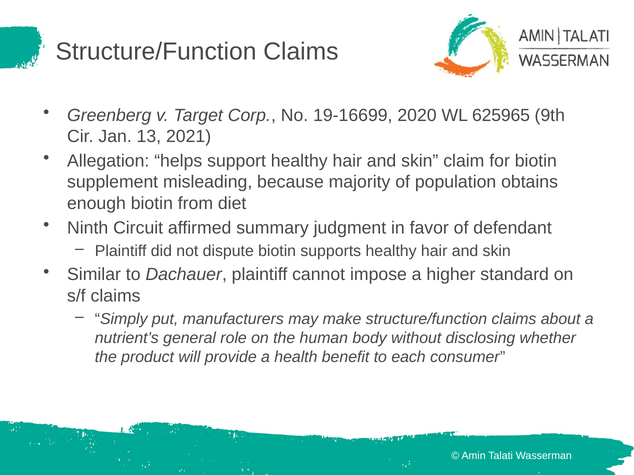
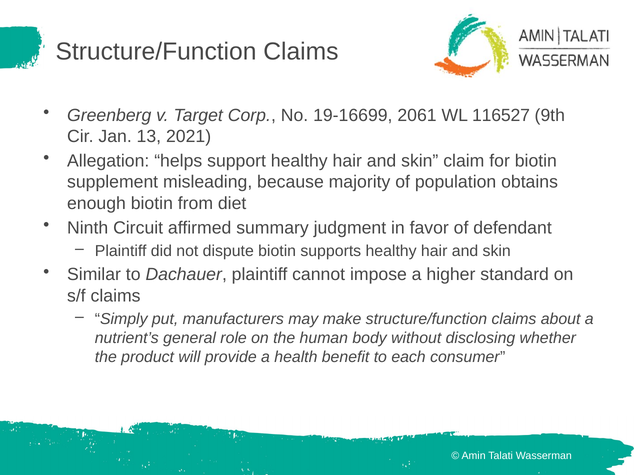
2020: 2020 -> 2061
625965: 625965 -> 116527
